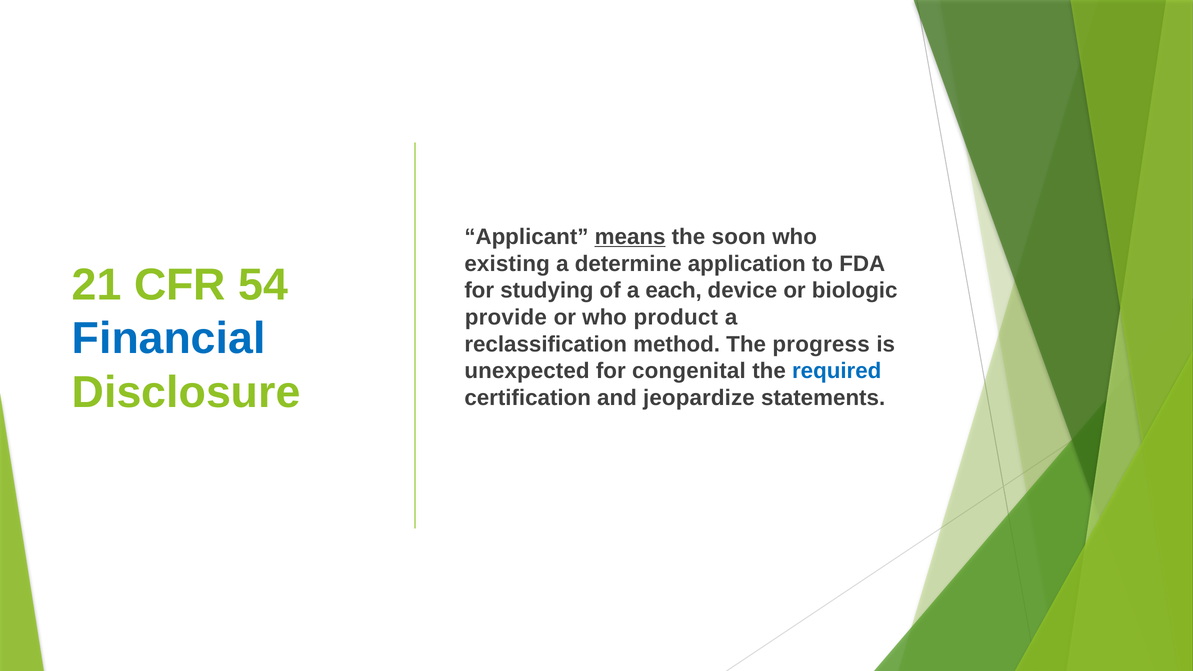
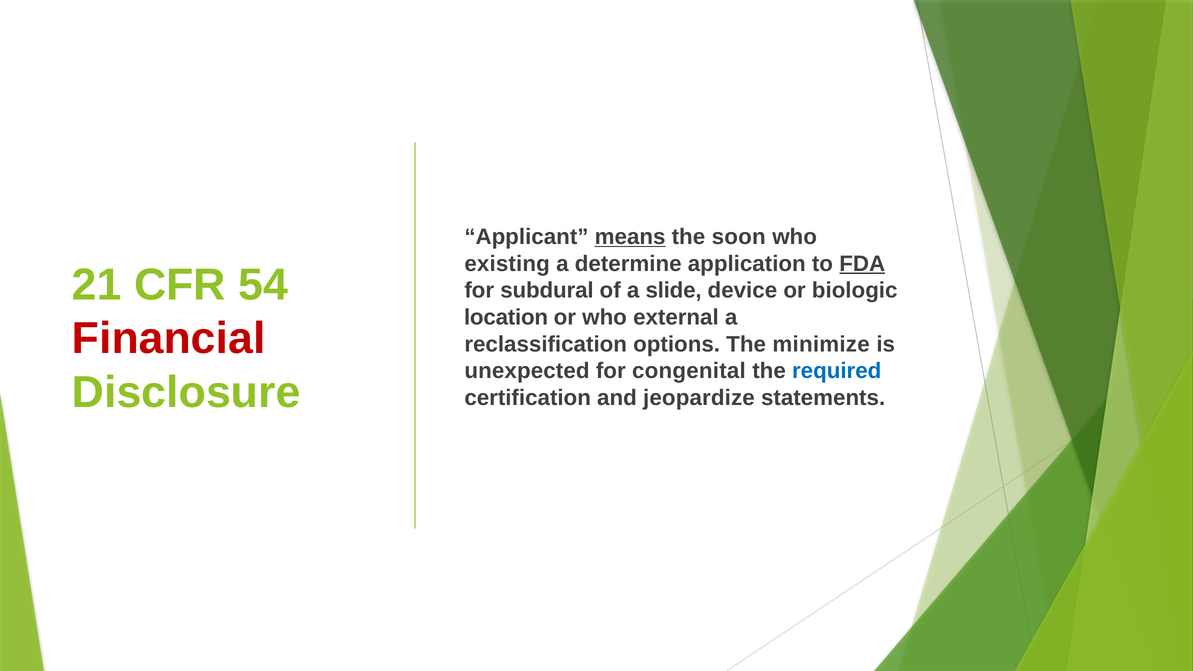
FDA underline: none -> present
studying: studying -> subdural
each: each -> slide
provide: provide -> location
product: product -> external
Financial colour: blue -> red
method: method -> options
progress: progress -> minimize
